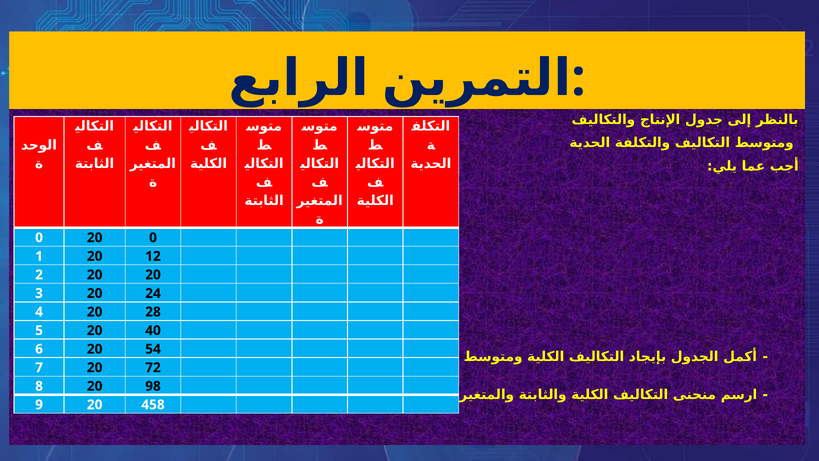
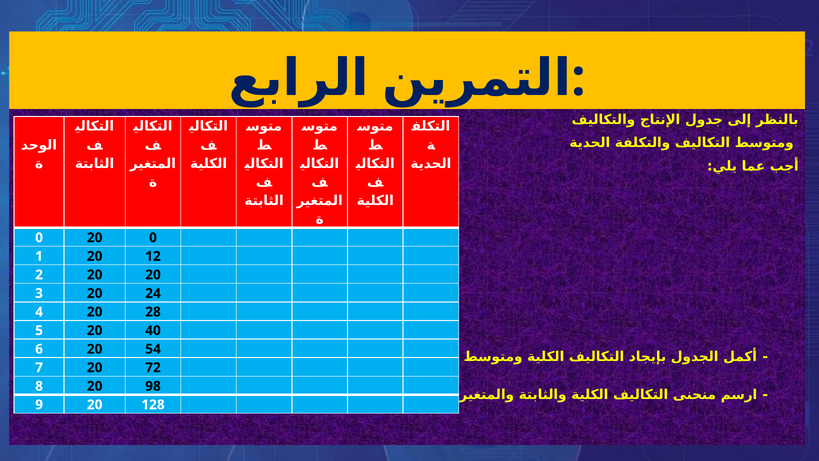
458: 458 -> 128
